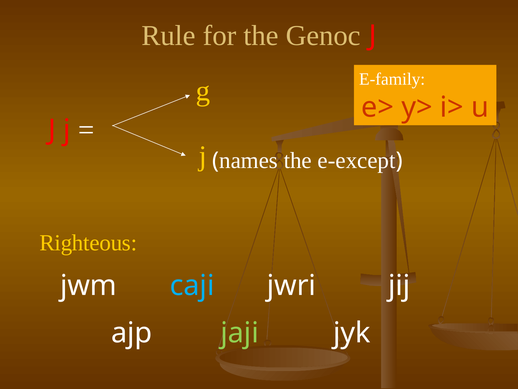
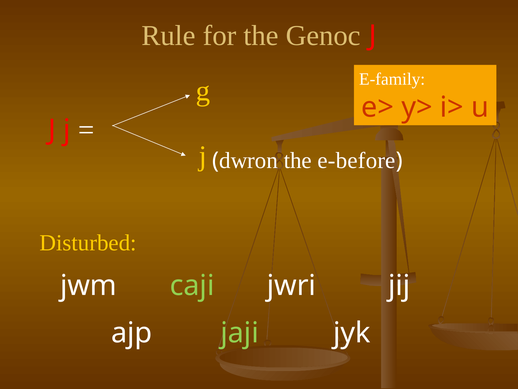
names: names -> dwron
e-except: e-except -> e-before
Righteous: Righteous -> Disturbed
caji colour: light blue -> light green
